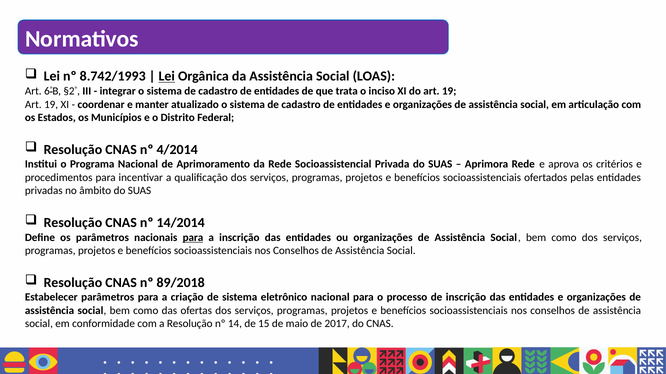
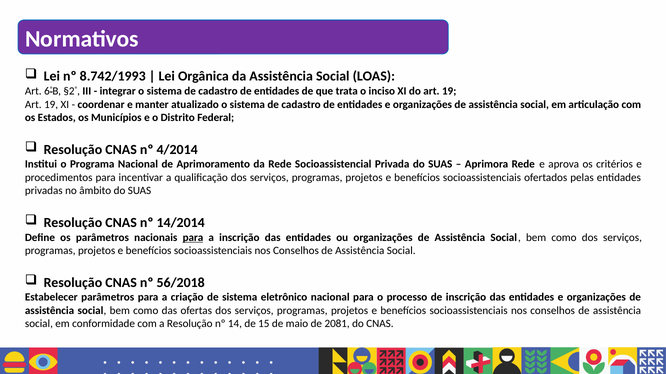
Lei at (167, 76) underline: present -> none
89/2018: 89/2018 -> 56/2018
2017: 2017 -> 2081
